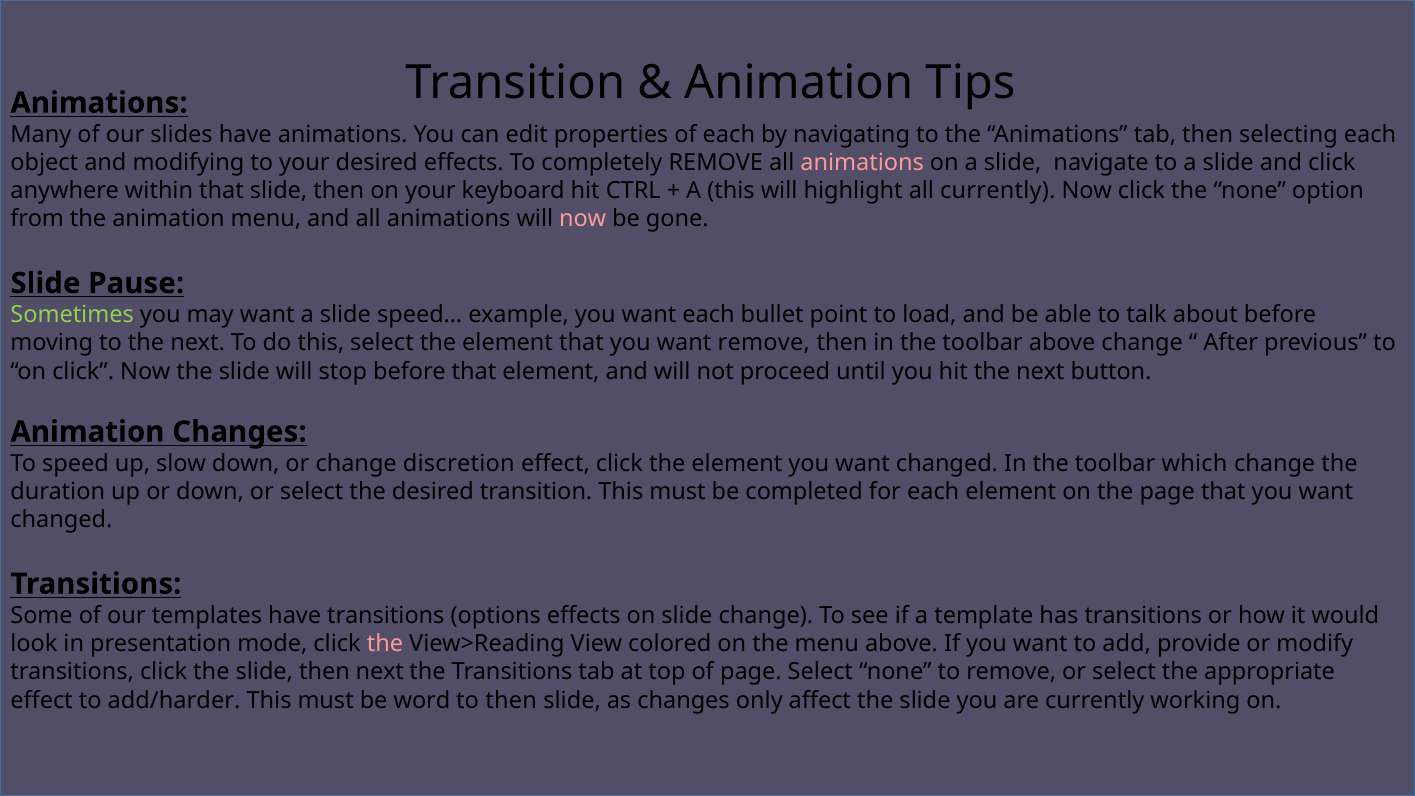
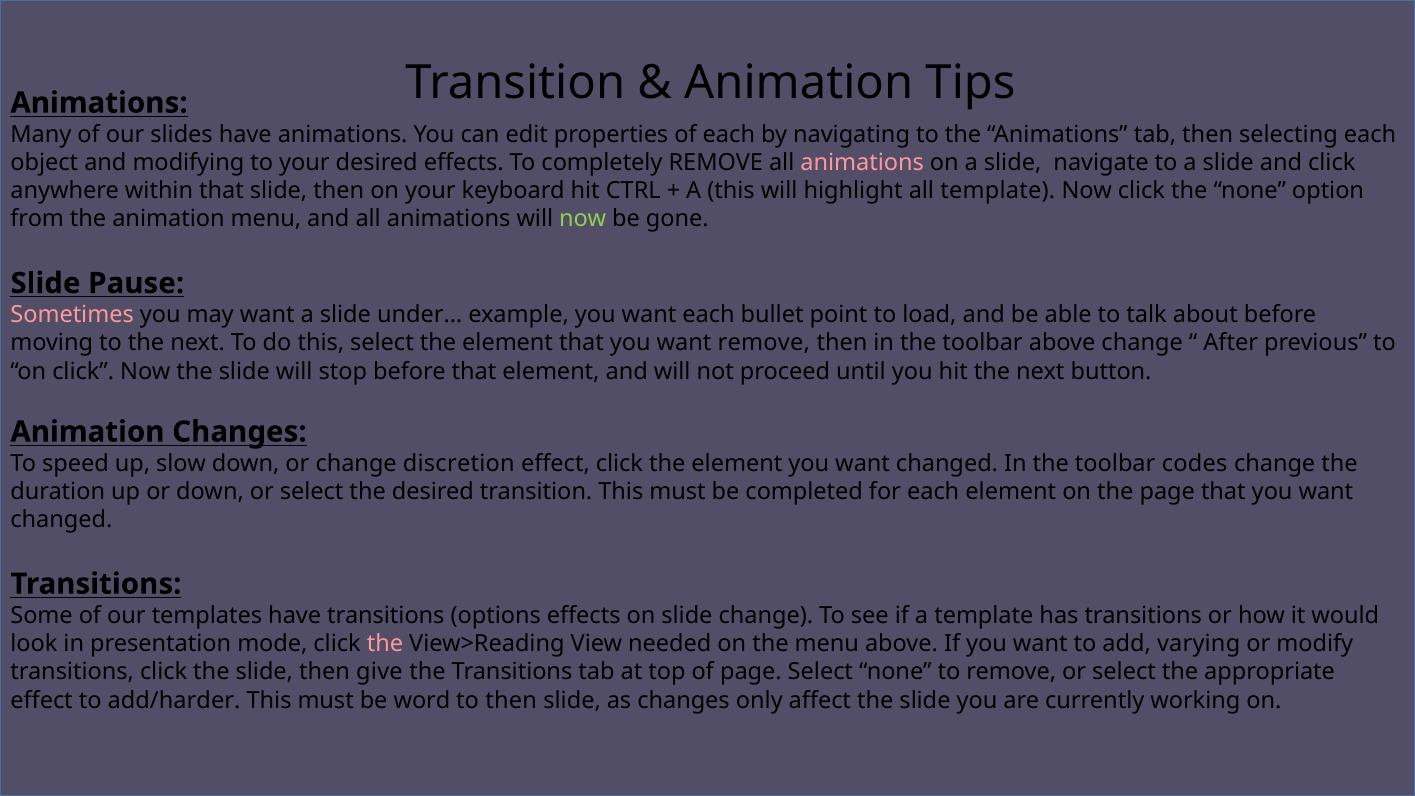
all currently: currently -> template
now at (583, 219) colour: pink -> light green
Sometimes colour: light green -> pink
speed…: speed… -> under…
which: which -> codes
colored: colored -> needed
provide: provide -> varying
then next: next -> give
